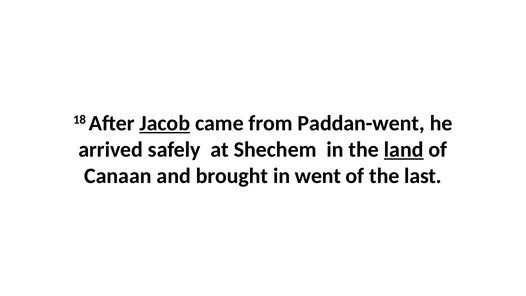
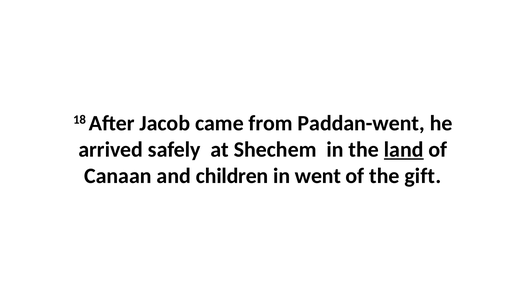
Jacob underline: present -> none
brought: brought -> children
last: last -> gift
